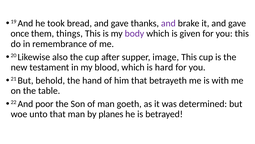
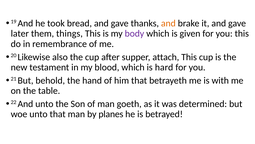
and at (168, 23) colour: purple -> orange
once: once -> later
image: image -> attach
And poor: poor -> unto
